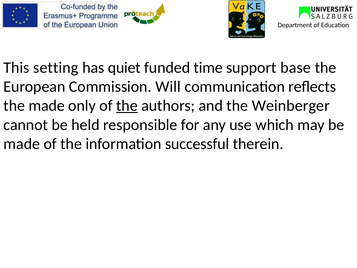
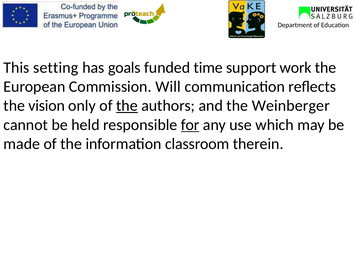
quiet: quiet -> goals
base: base -> work
the made: made -> vision
for underline: none -> present
successful: successful -> classroom
